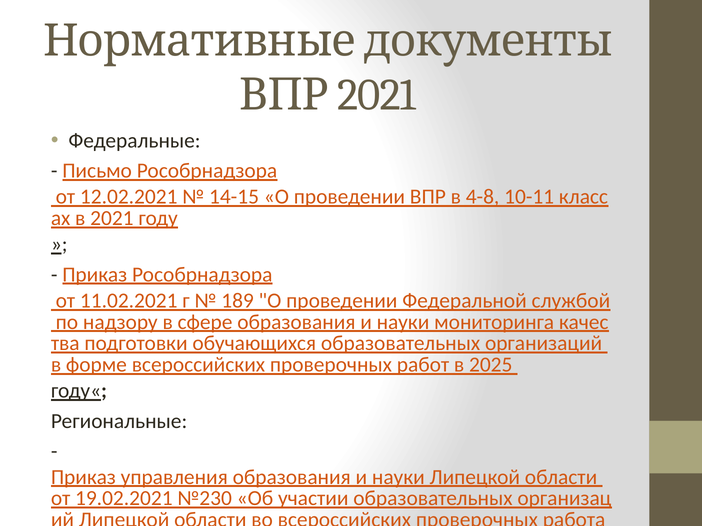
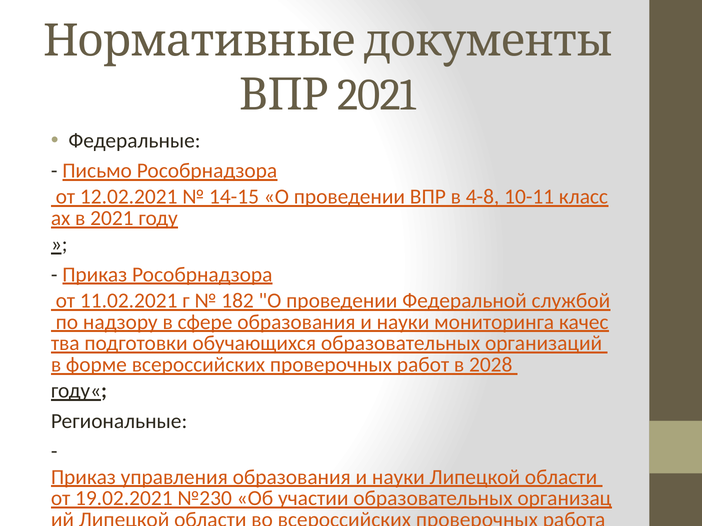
189: 189 -> 182
2025: 2025 -> 2028
